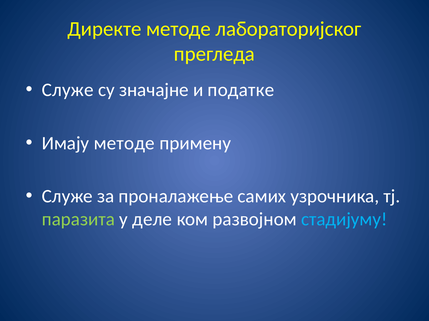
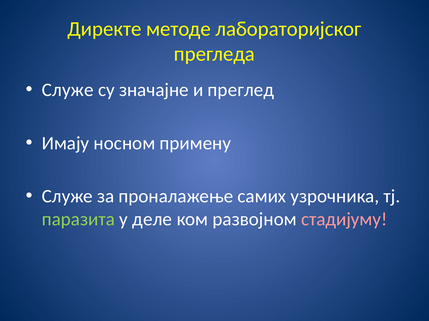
податке: податке -> преглед
Имају методе: методе -> носном
стадијуму colour: light blue -> pink
